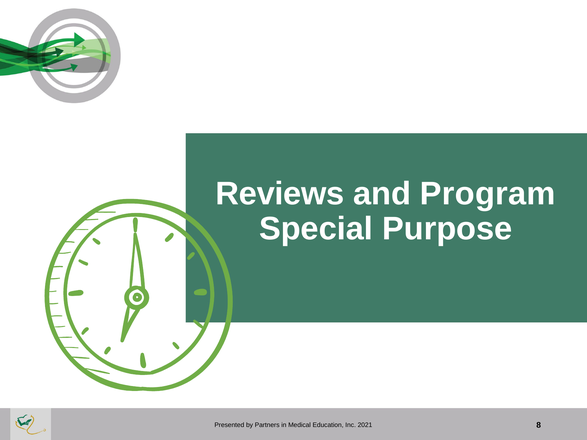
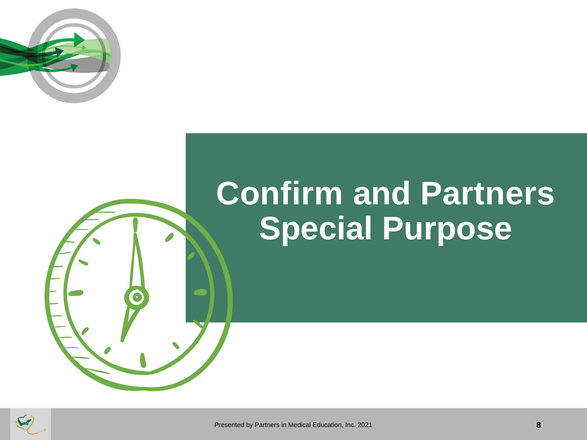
Reviews: Reviews -> Confirm
and Program: Program -> Partners
